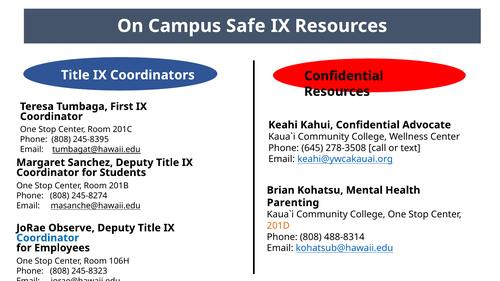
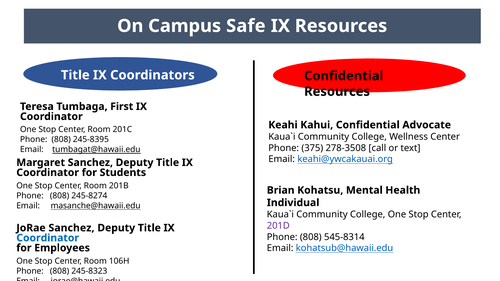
645: 645 -> 375
Parenting: Parenting -> Individual
201D colour: orange -> purple
JoRae Observe: Observe -> Sanchez
488-8314: 488-8314 -> 545-8314
